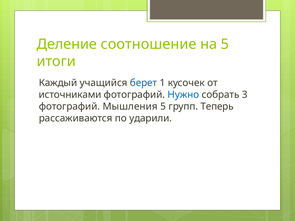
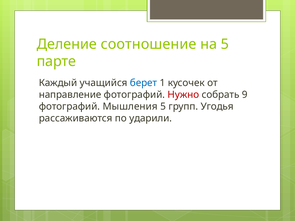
итоги: итоги -> парте
источниками: источниками -> направление
Нужно colour: blue -> red
3: 3 -> 9
Теперь: Теперь -> Угодья
